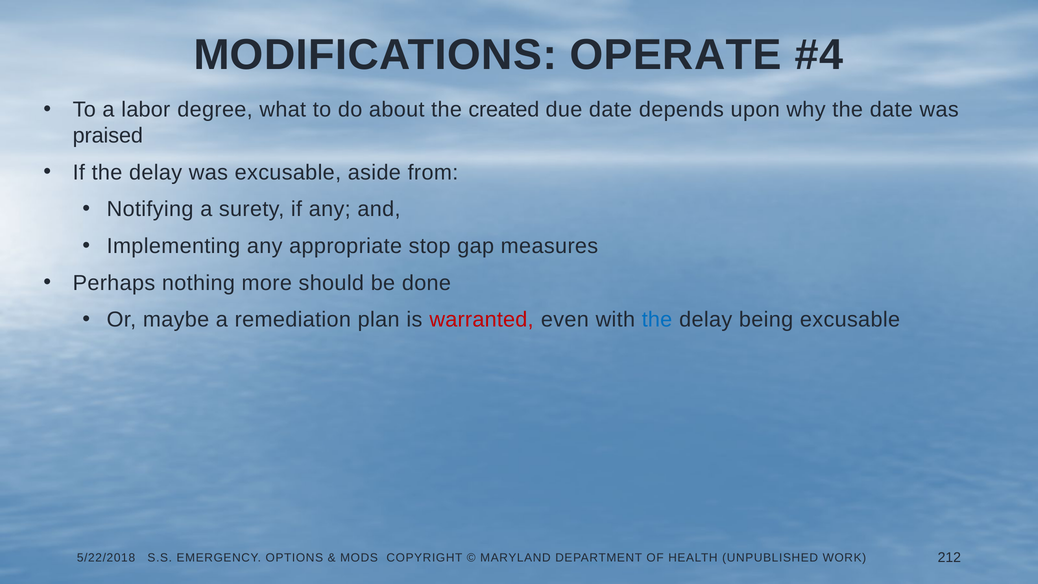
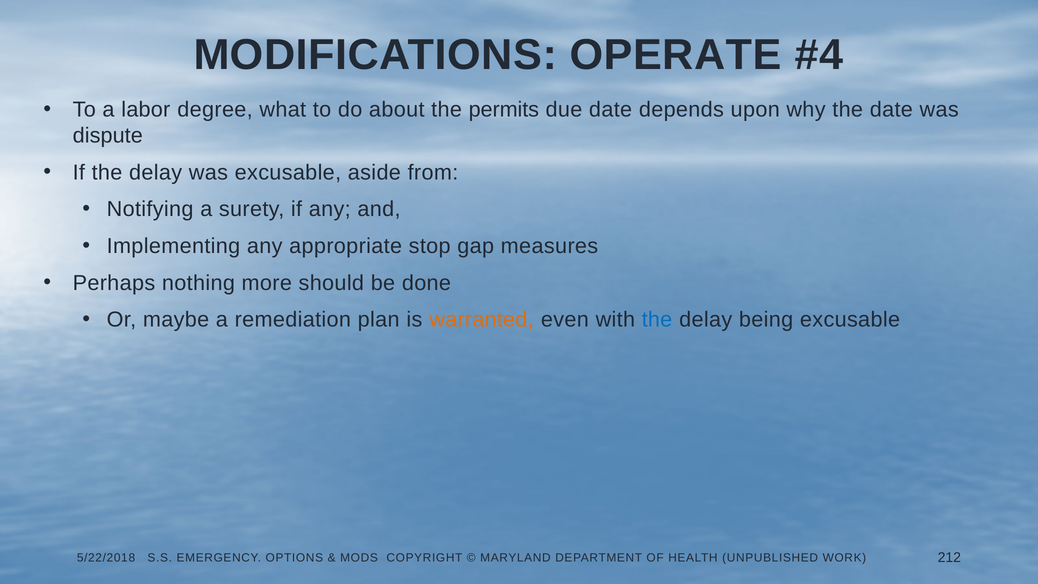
created: created -> permits
praised: praised -> dispute
warranted colour: red -> orange
